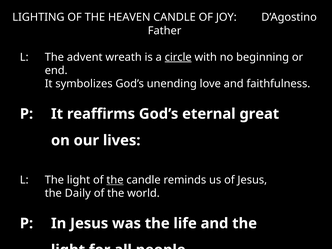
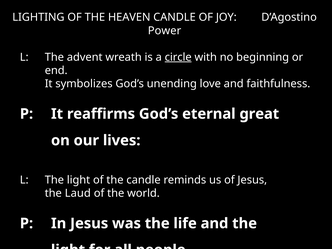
Father: Father -> Power
the at (115, 180) underline: present -> none
Daily: Daily -> Laud
